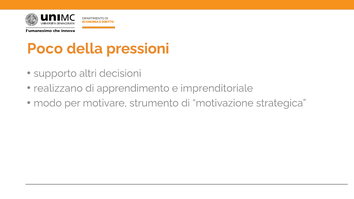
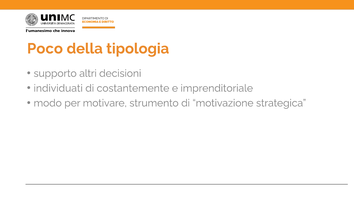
pressioni: pressioni -> tipologia
realizzano: realizzano -> individuati
apprendimento: apprendimento -> costantemente
